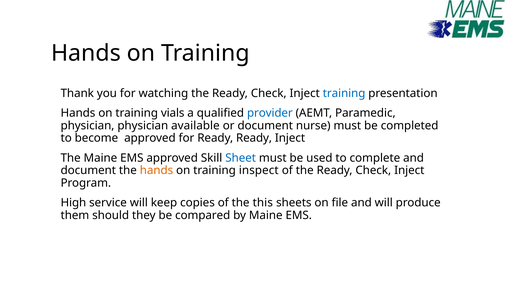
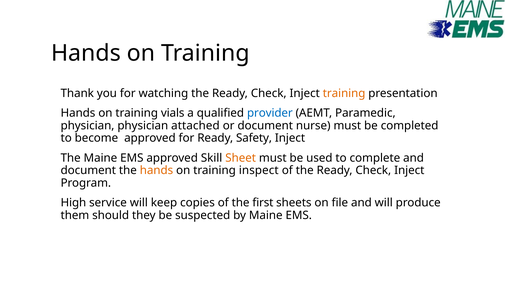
training at (344, 93) colour: blue -> orange
available: available -> attached
Ready Ready: Ready -> Safety
Sheet colour: blue -> orange
this: this -> first
compared: compared -> suspected
